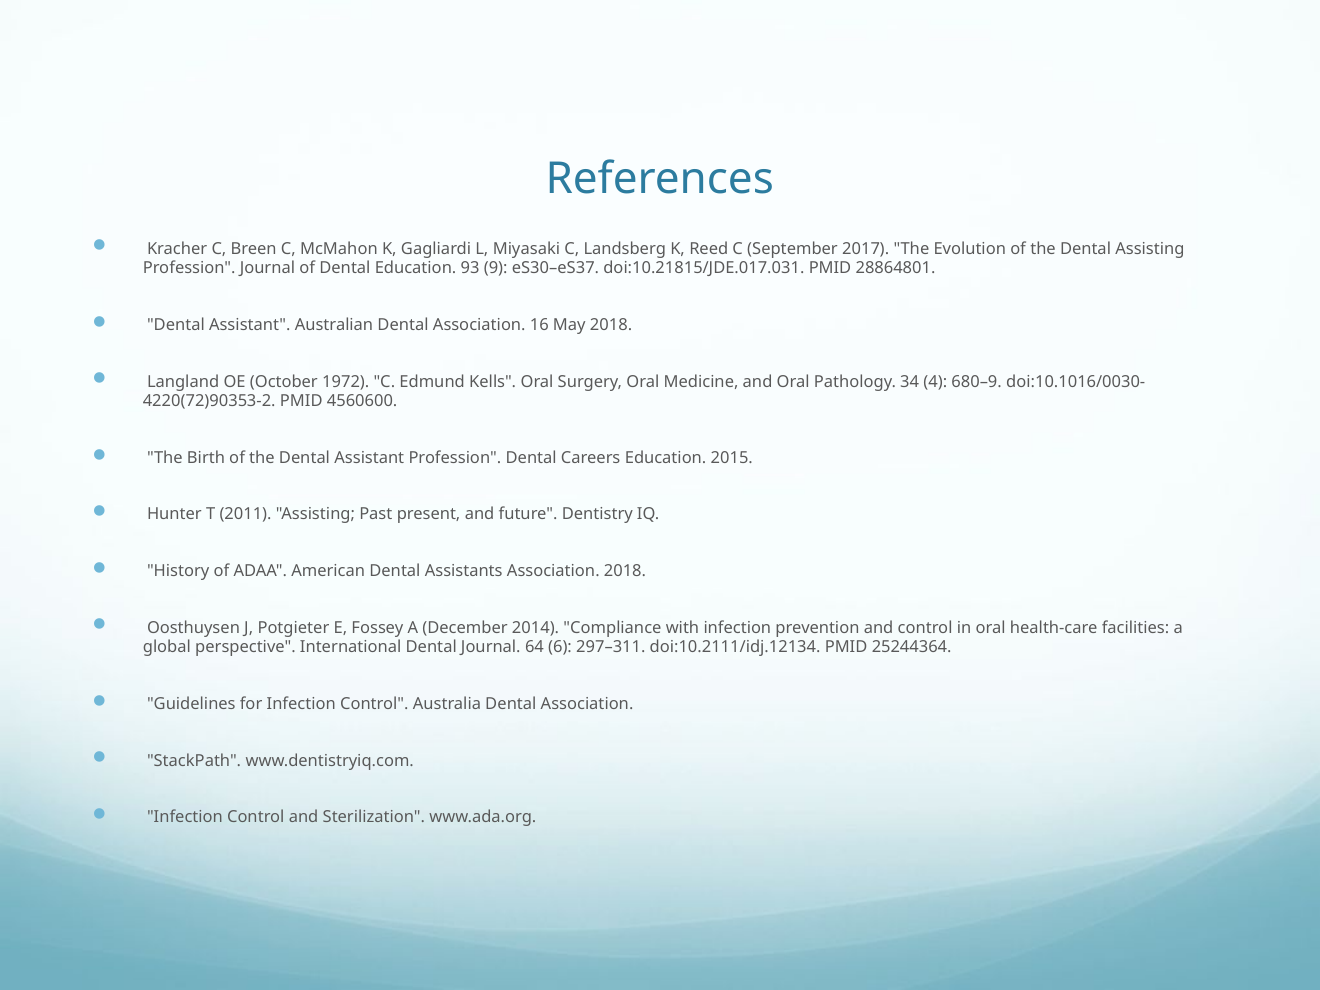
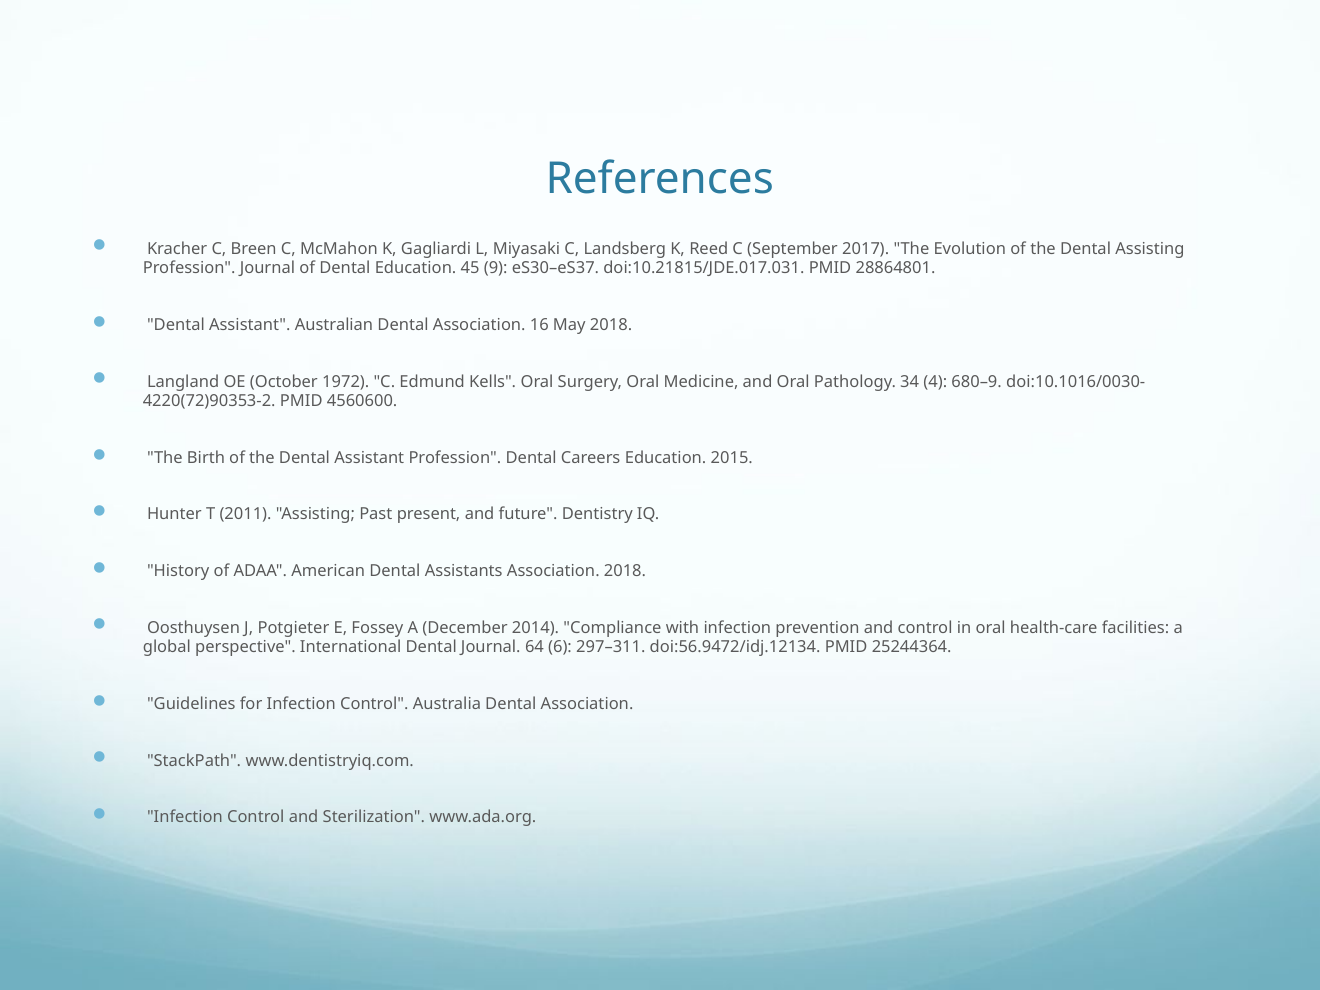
93: 93 -> 45
doi:10.2111/idj.12134: doi:10.2111/idj.12134 -> doi:56.9472/idj.12134
